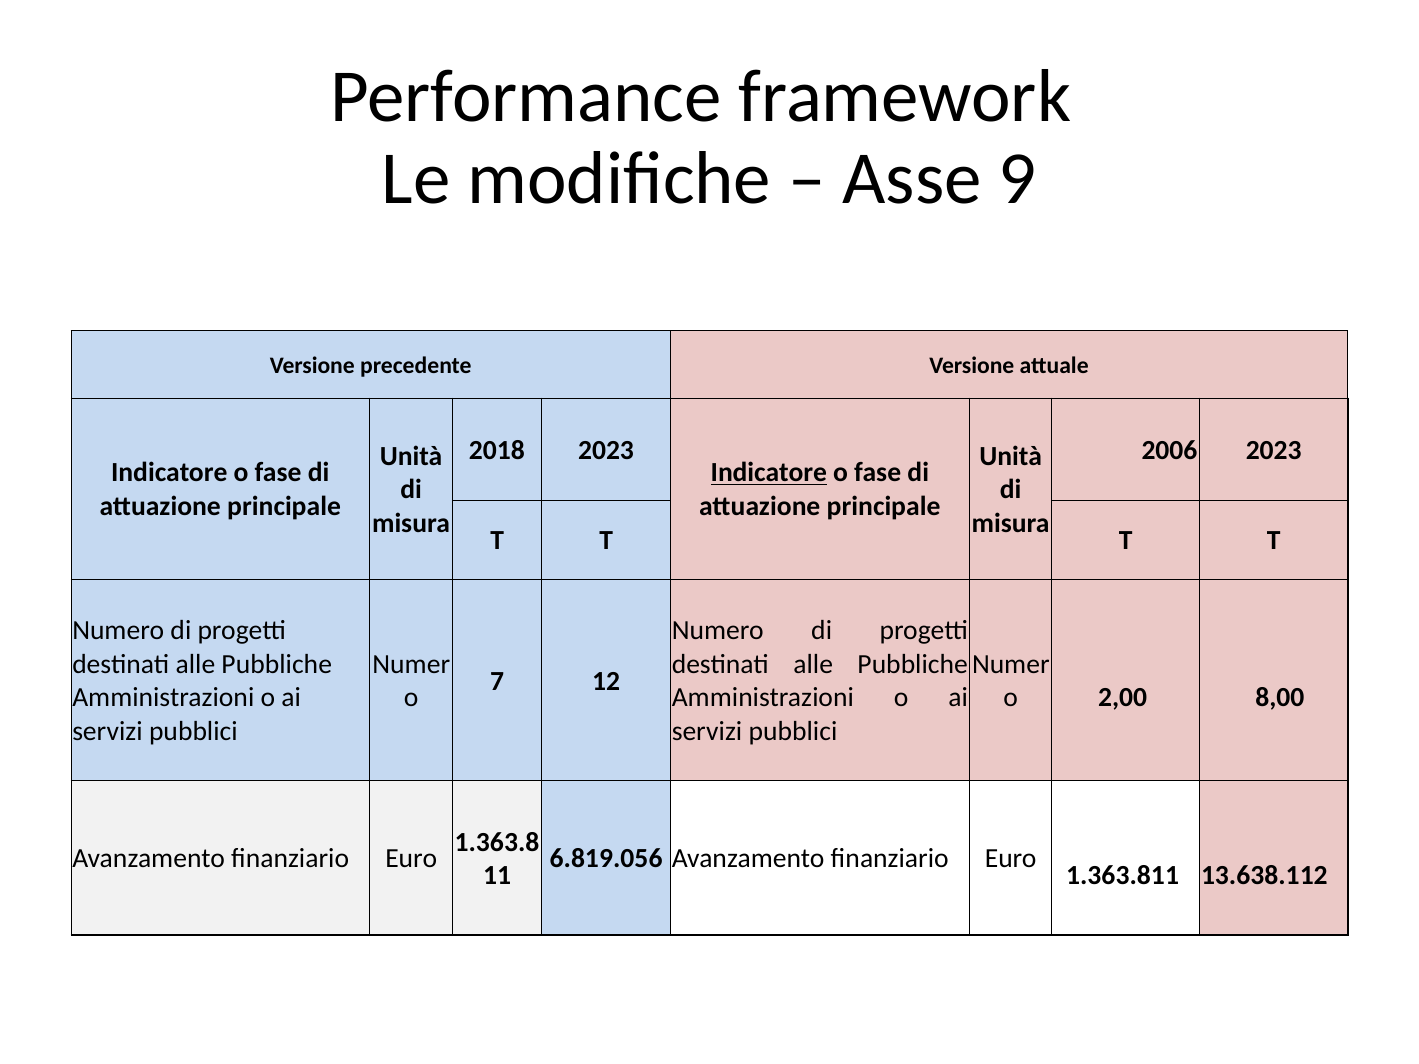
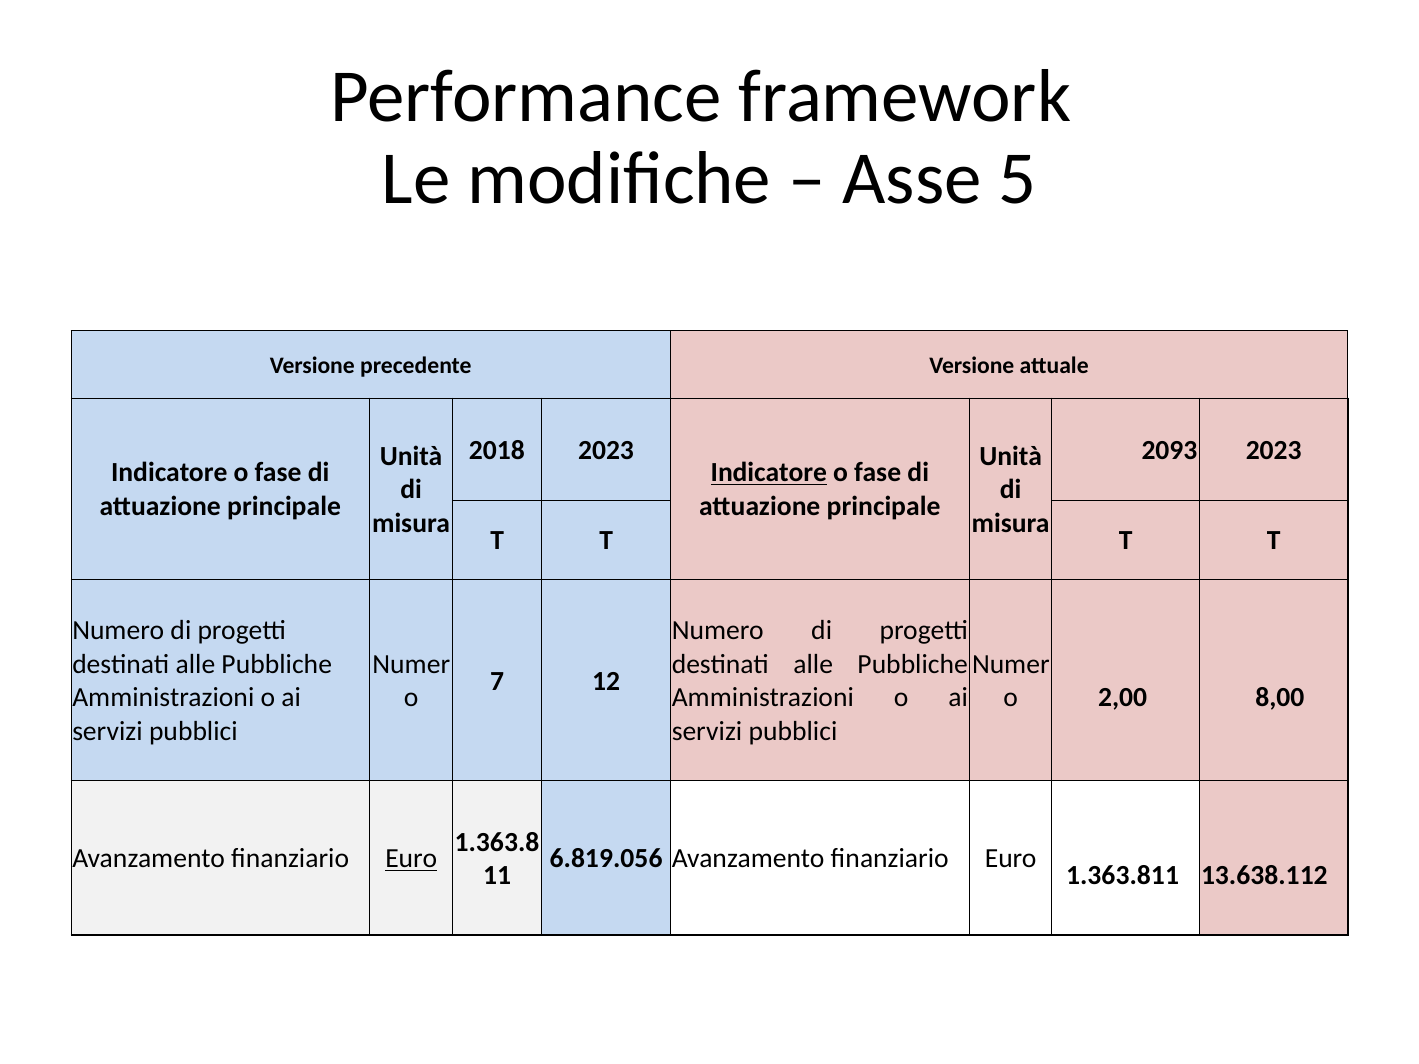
9: 9 -> 5
2006: 2006 -> 2093
Euro at (411, 859) underline: none -> present
